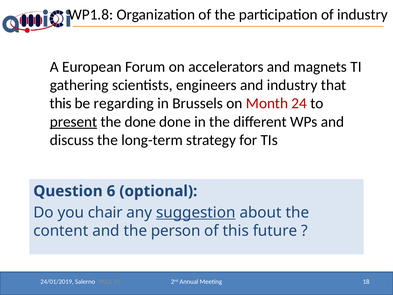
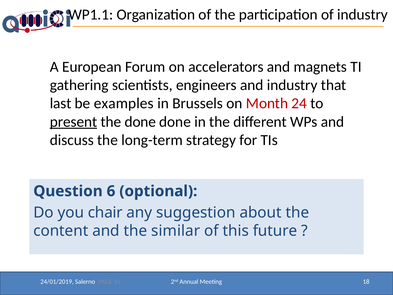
WP1.8: WP1.8 -> WP1.1
this at (61, 103): this -> last
regarding: regarding -> examples
suggestion underline: present -> none
person: person -> similar
